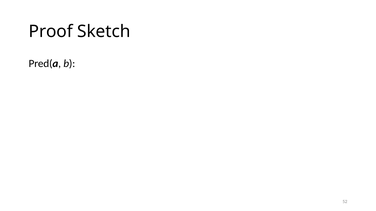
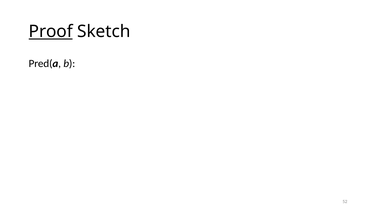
Proof underline: none -> present
